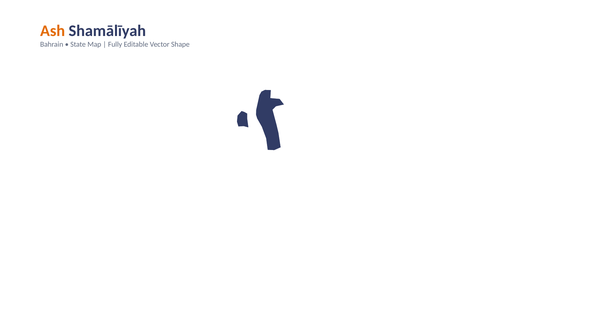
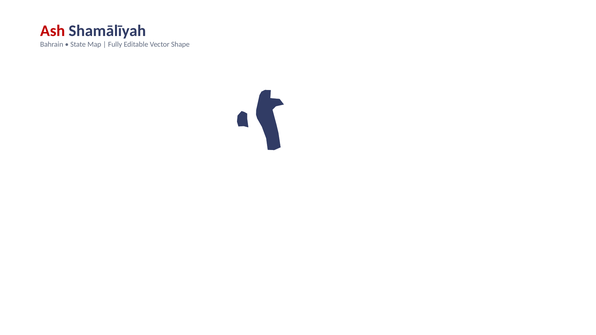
Ash colour: orange -> red
